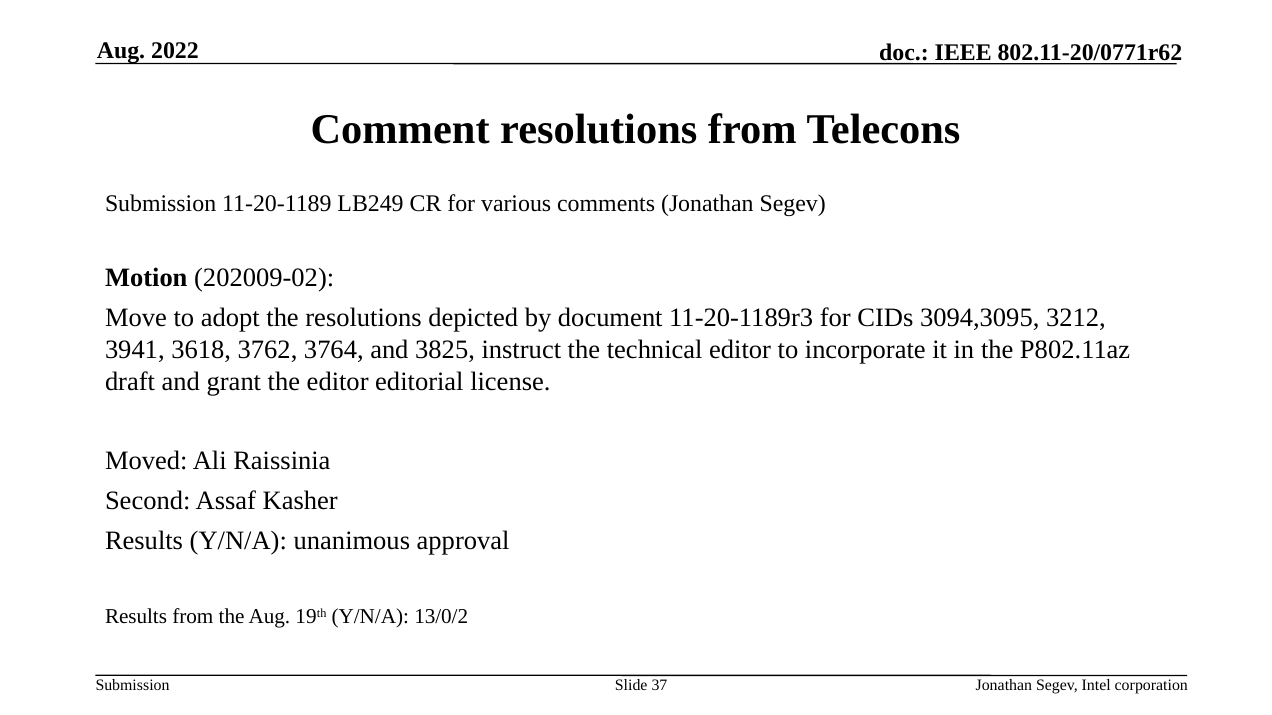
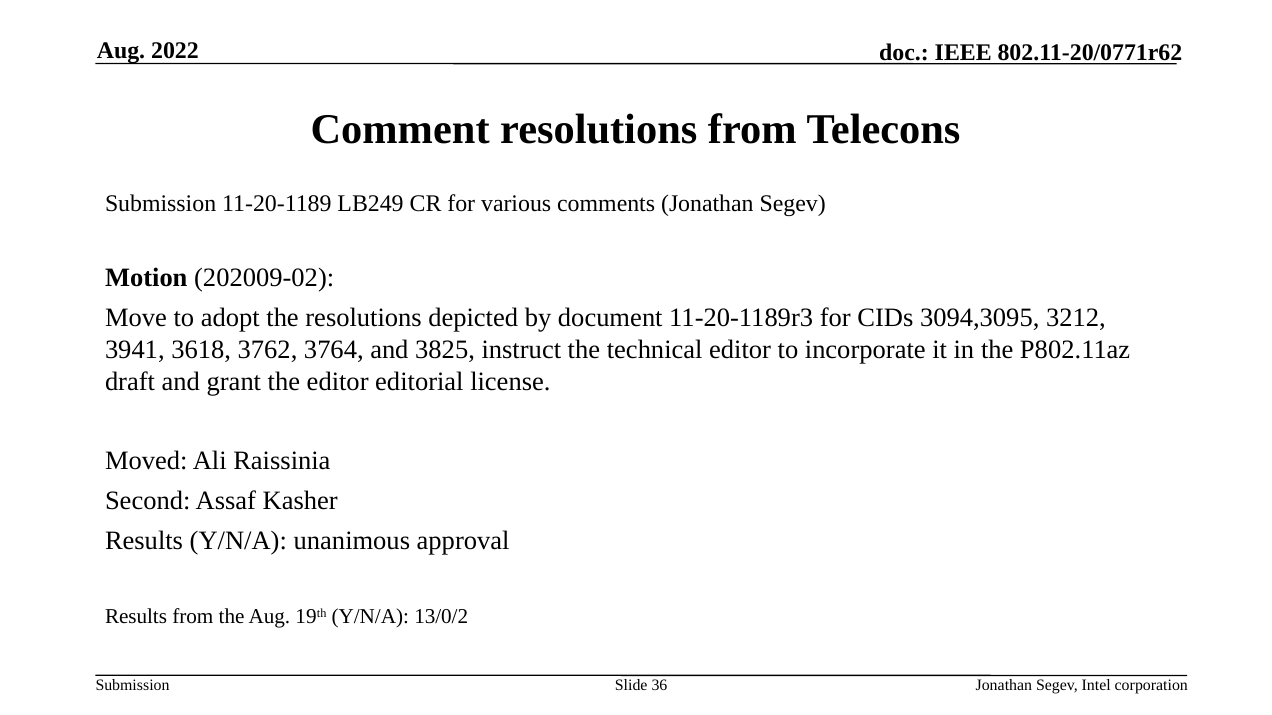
37: 37 -> 36
